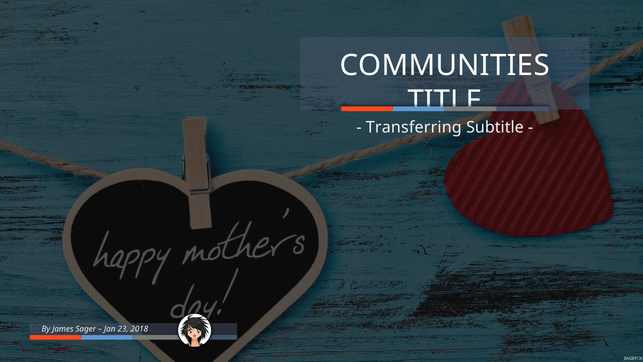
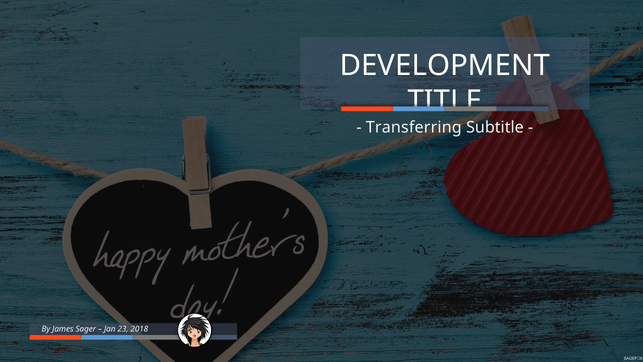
COMMUNITIES: COMMUNITIES -> DEVELOPMENT
